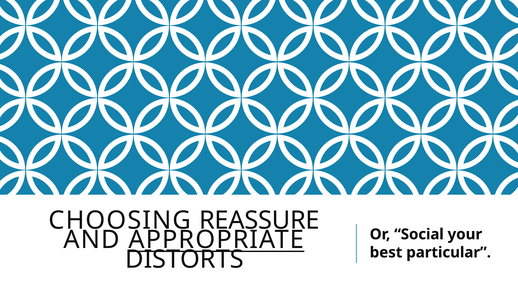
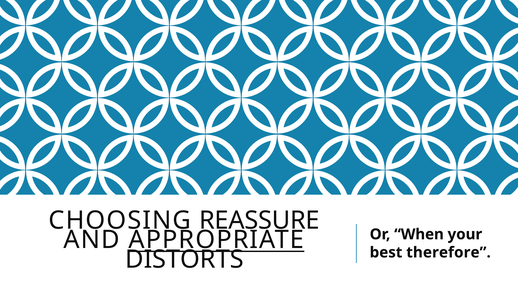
Social: Social -> When
particular: particular -> therefore
